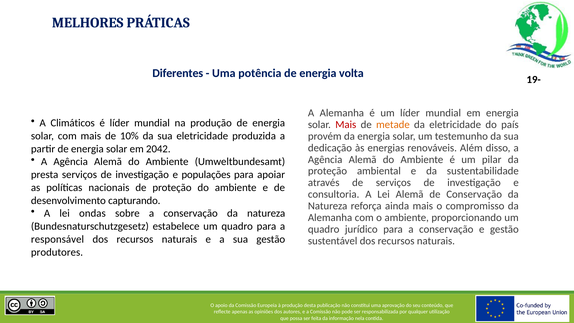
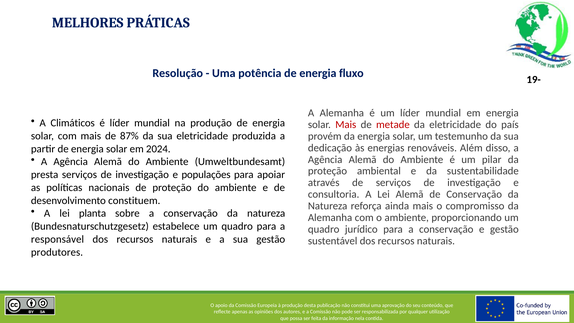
Diferentes: Diferentes -> Resolução
volta: volta -> fluxo
metade colour: orange -> red
10%: 10% -> 87%
2042: 2042 -> 2024
capturando: capturando -> constituem
ondas: ondas -> planta
